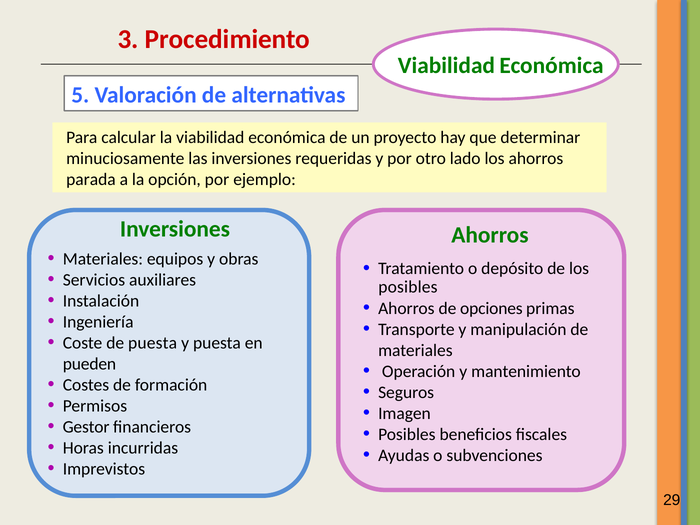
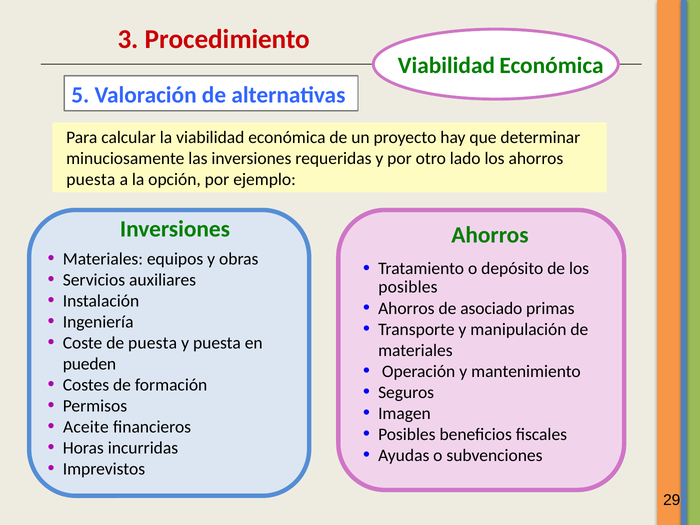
parada at (91, 180): parada -> puesta
opciones: opciones -> asociado
Gestor: Gestor -> Aceite
